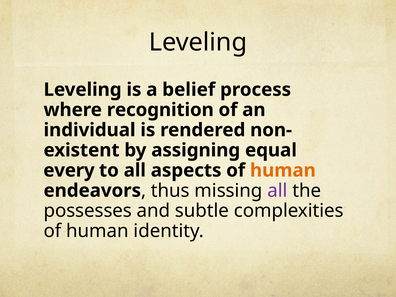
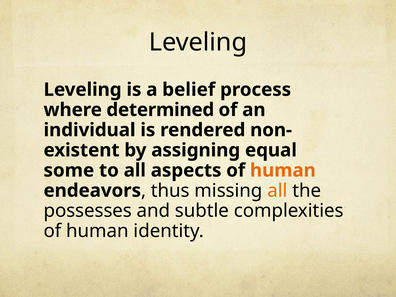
recognition: recognition -> determined
every: every -> some
all at (277, 191) colour: purple -> orange
